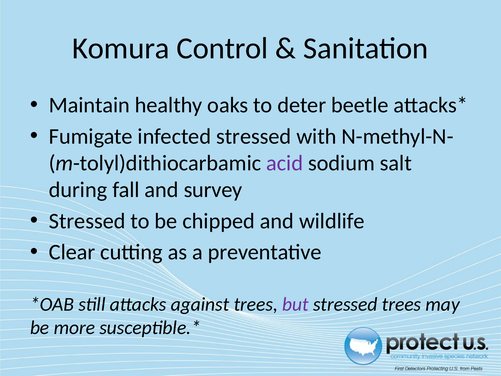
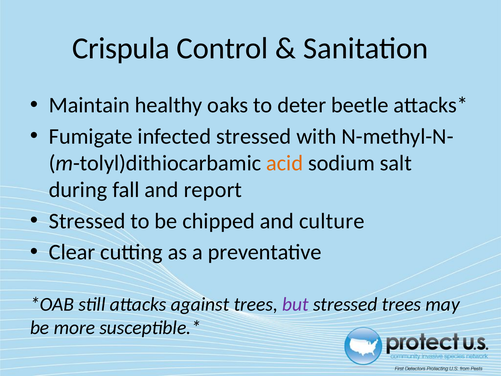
Komura: Komura -> Crispula
acid colour: purple -> orange
survey: survey -> report
wildlife: wildlife -> culture
